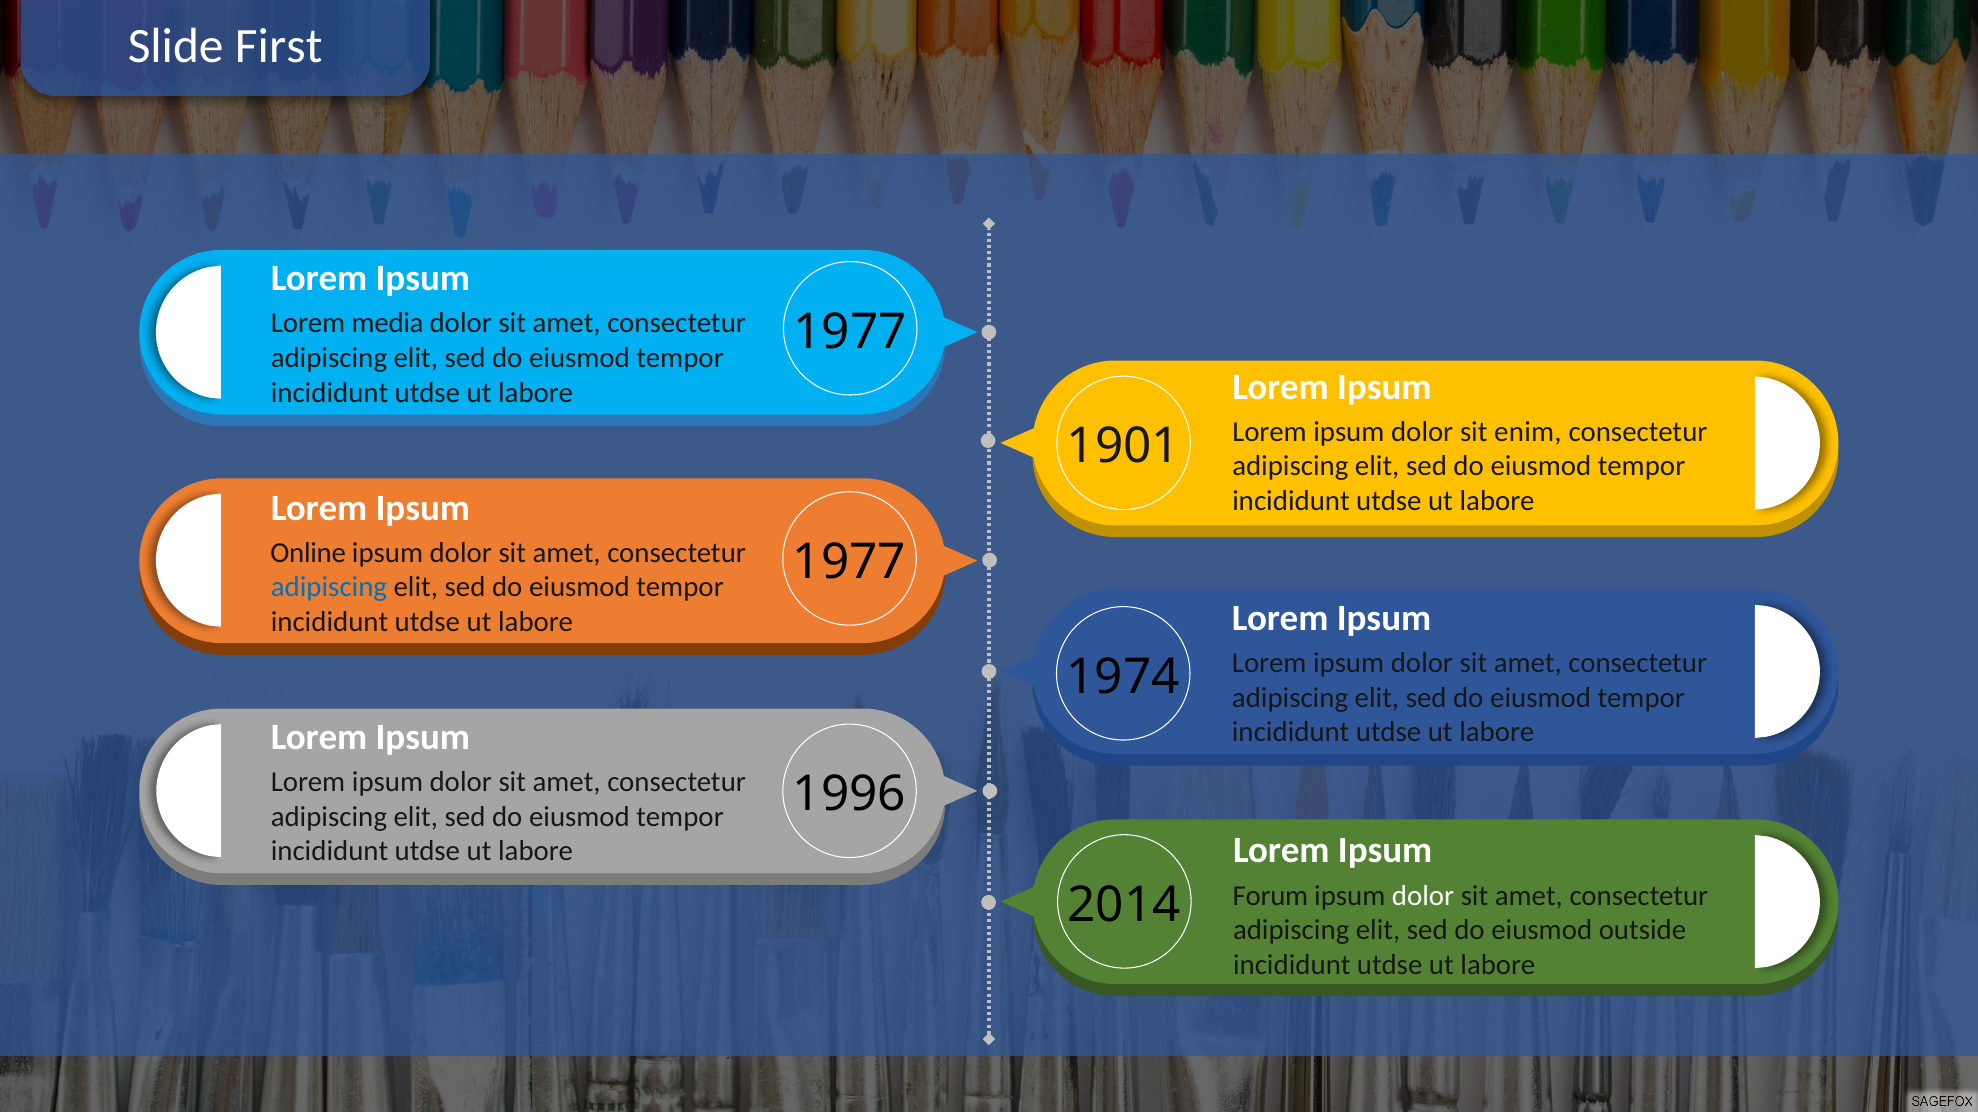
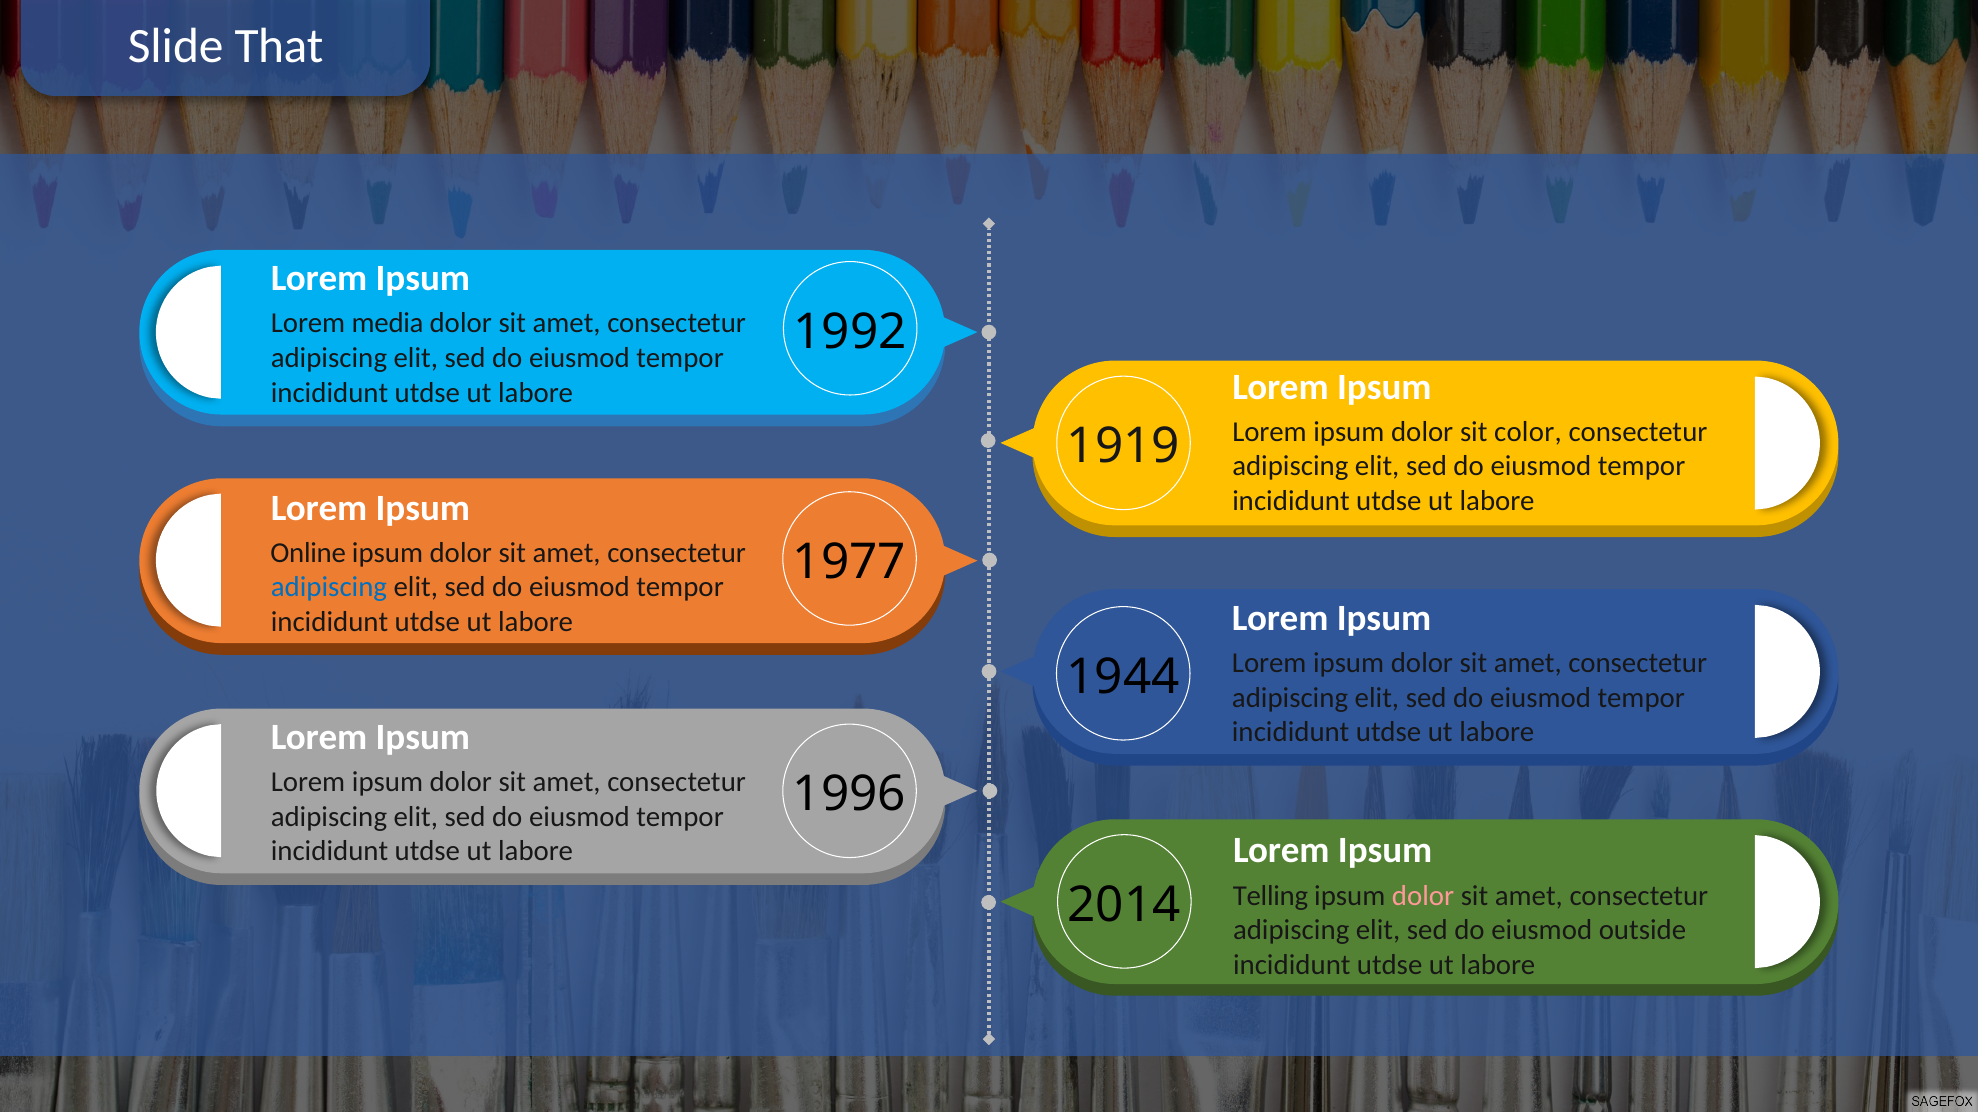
First: First -> That
1977 at (850, 332): 1977 -> 1992
enim: enim -> color
1901: 1901 -> 1919
1974: 1974 -> 1944
Forum: Forum -> Telling
dolor at (1423, 896) colour: white -> pink
